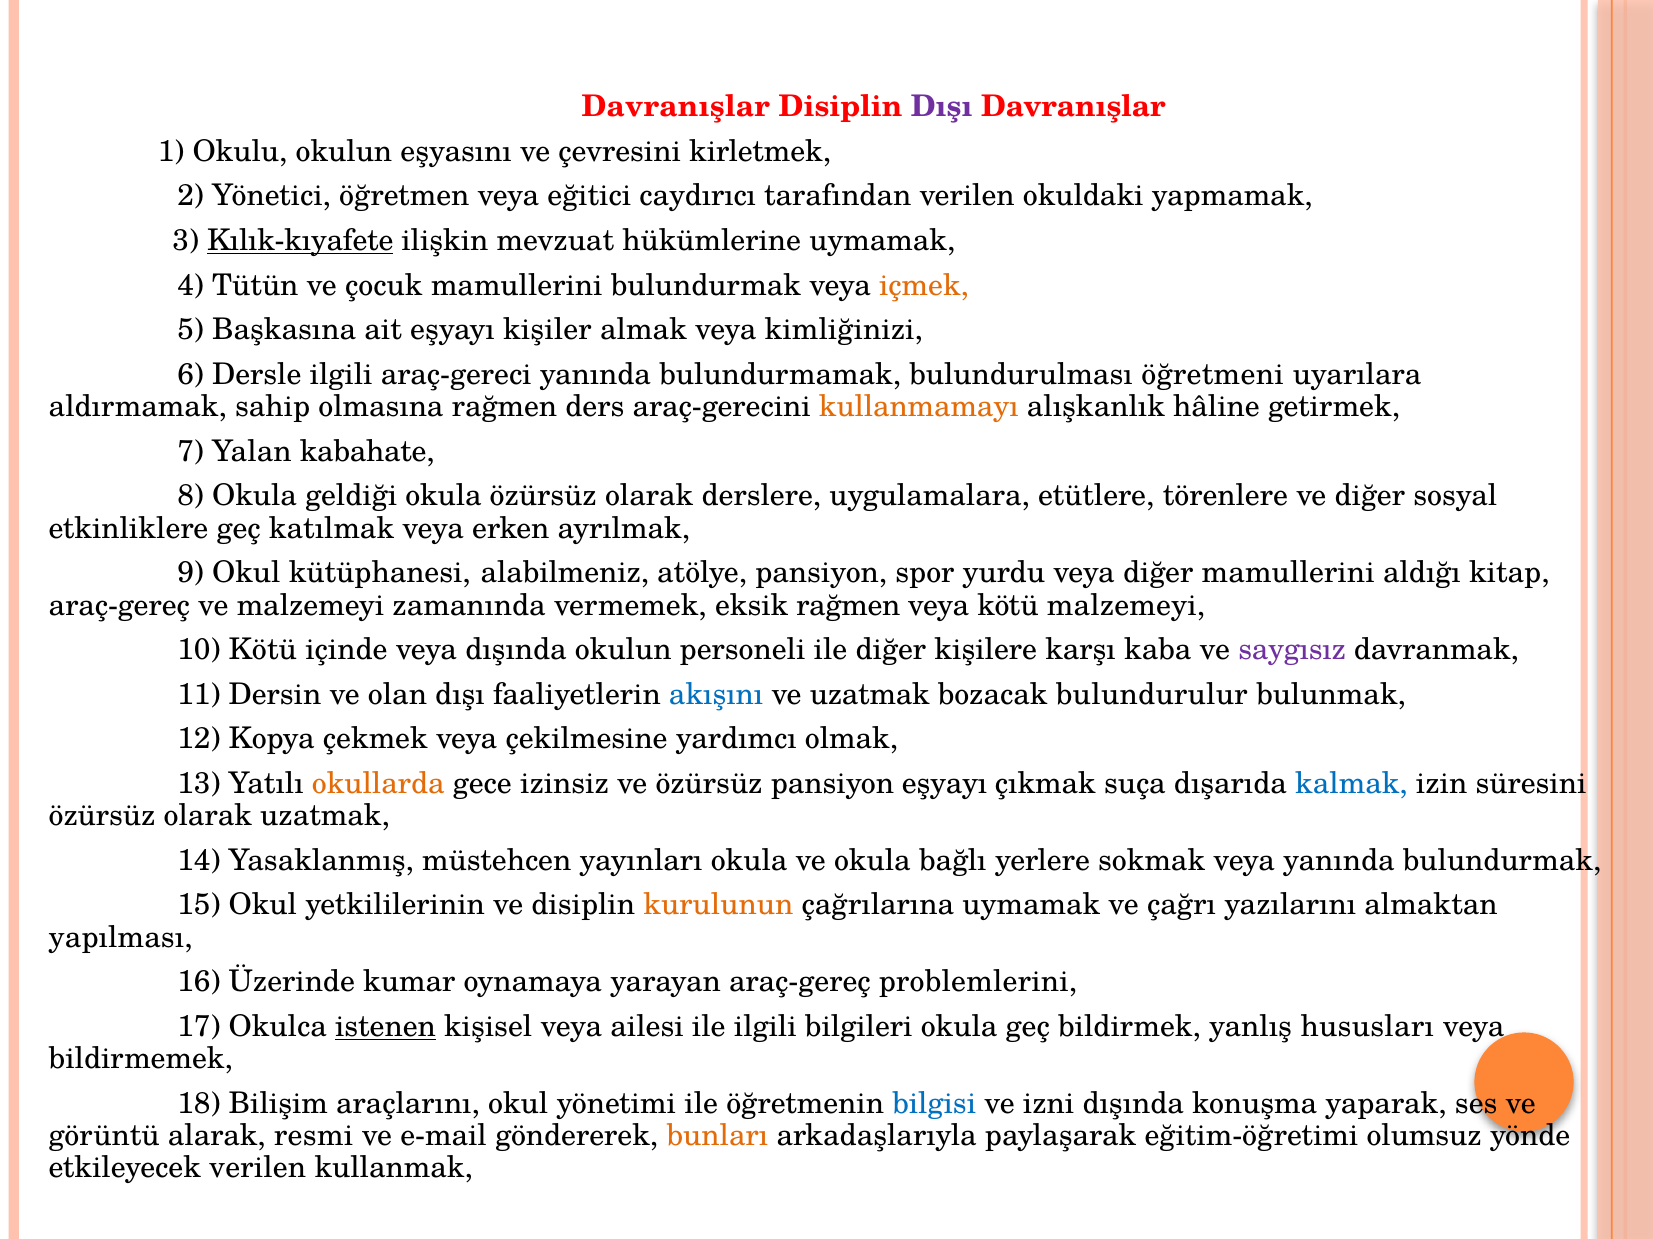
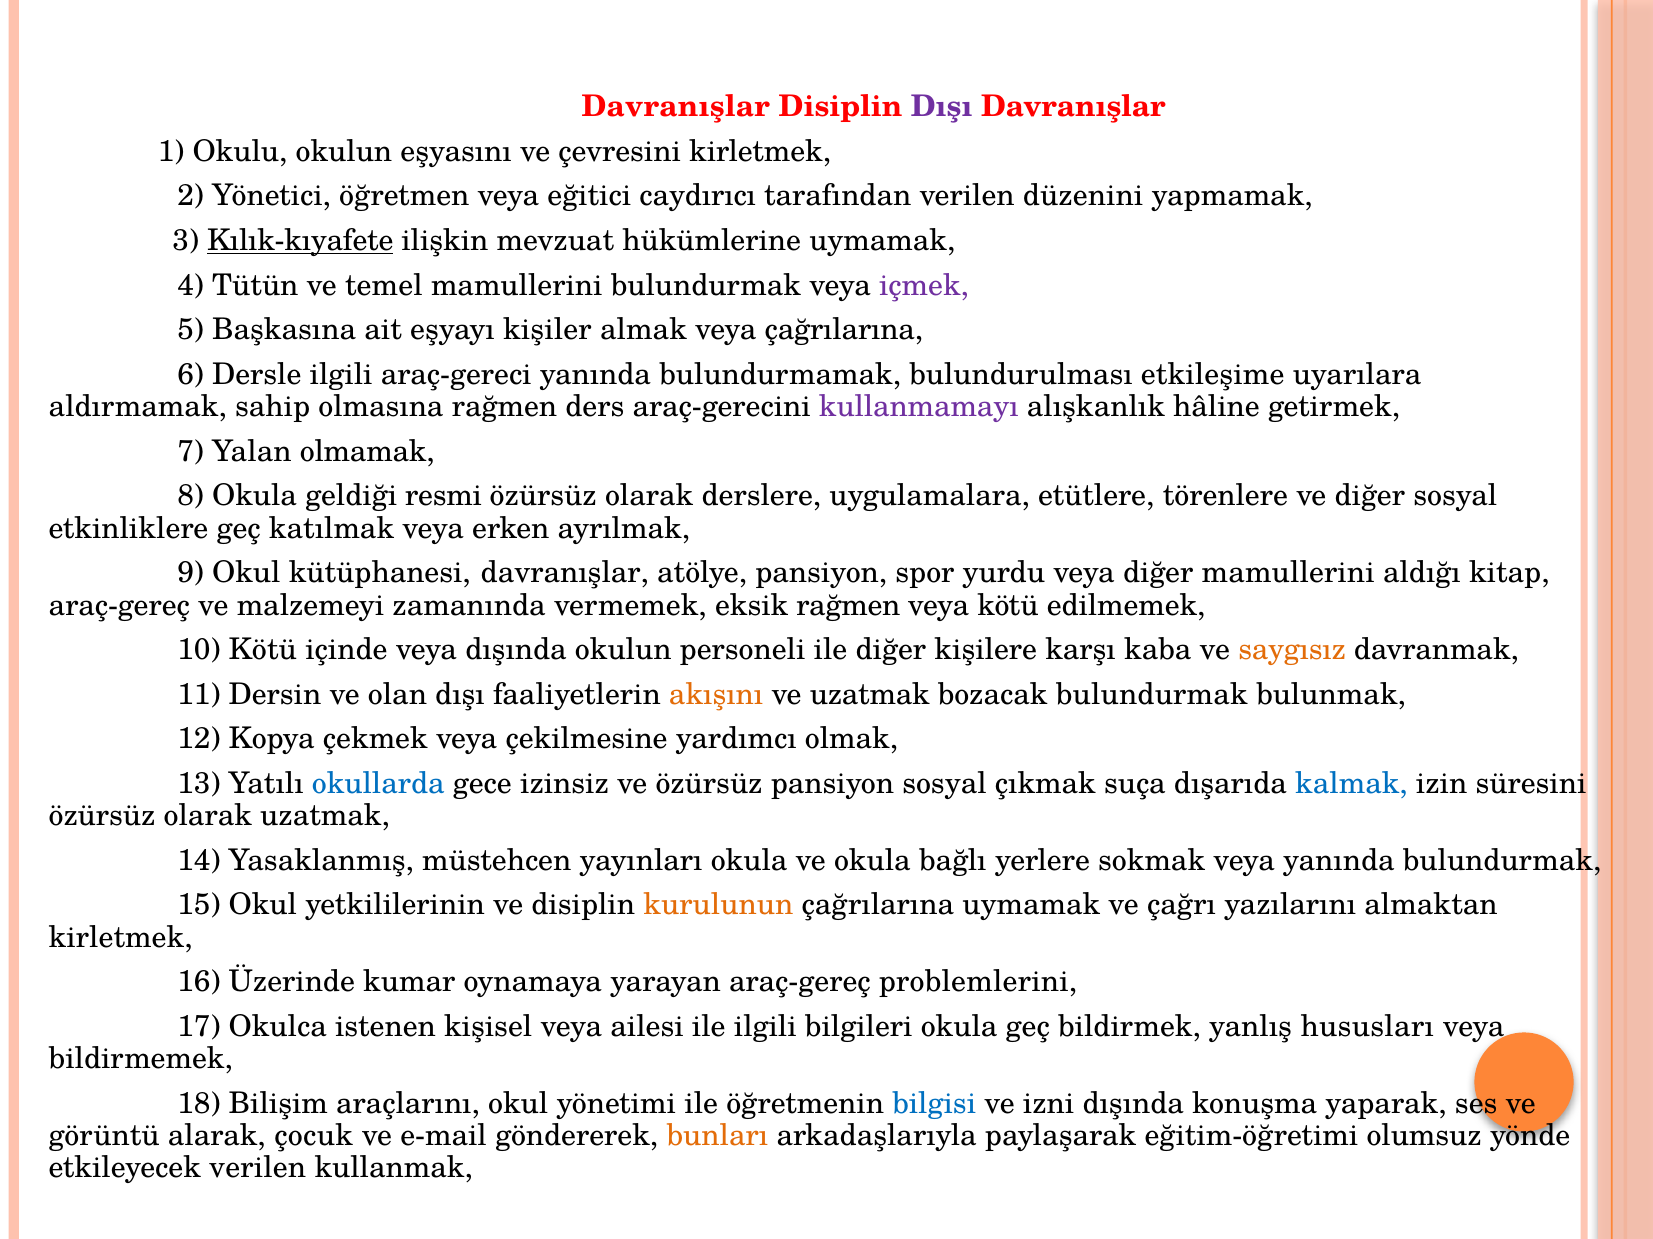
okuldaki: okuldaki -> düzenini
çocuk: çocuk -> temel
içmek colour: orange -> purple
veya kimliğinizi: kimliğinizi -> çağrılarına
öğretmeni: öğretmeni -> etkileşime
kullanmamayı colour: orange -> purple
kabahate: kabahate -> olmamak
geldiği okula: okula -> resmi
kütüphanesi alabilmeniz: alabilmeniz -> davranışlar
kötü malzemeyi: malzemeyi -> edilmemek
saygısız colour: purple -> orange
akışını colour: blue -> orange
bozacak bulundurulur: bulundurulur -> bulundurmak
okullarda colour: orange -> blue
pansiyon eşyayı: eşyayı -> sosyal
yapılması at (121, 938): yapılması -> kirletmek
istenen underline: present -> none
resmi: resmi -> çocuk
